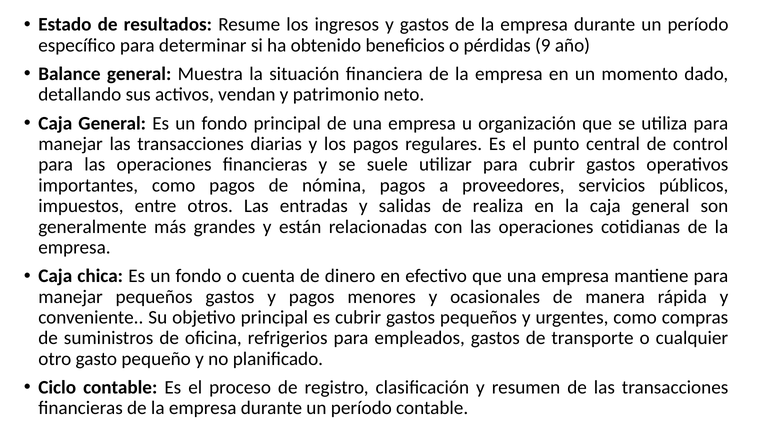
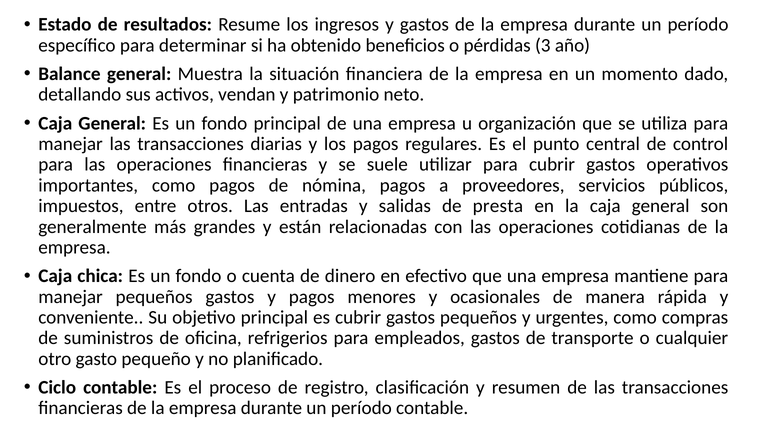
9: 9 -> 3
realiza: realiza -> presta
